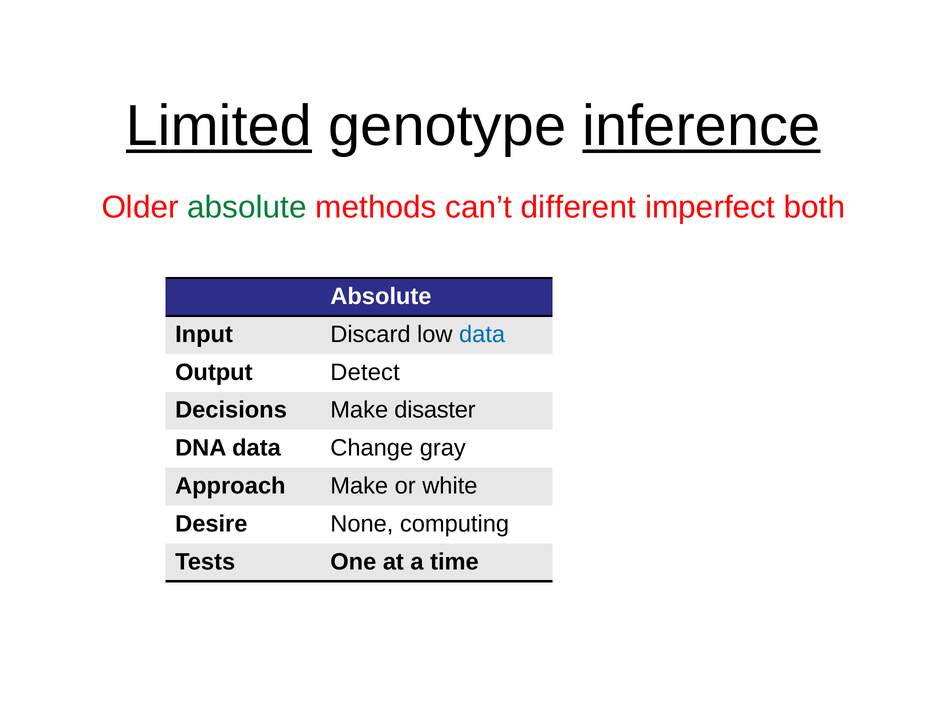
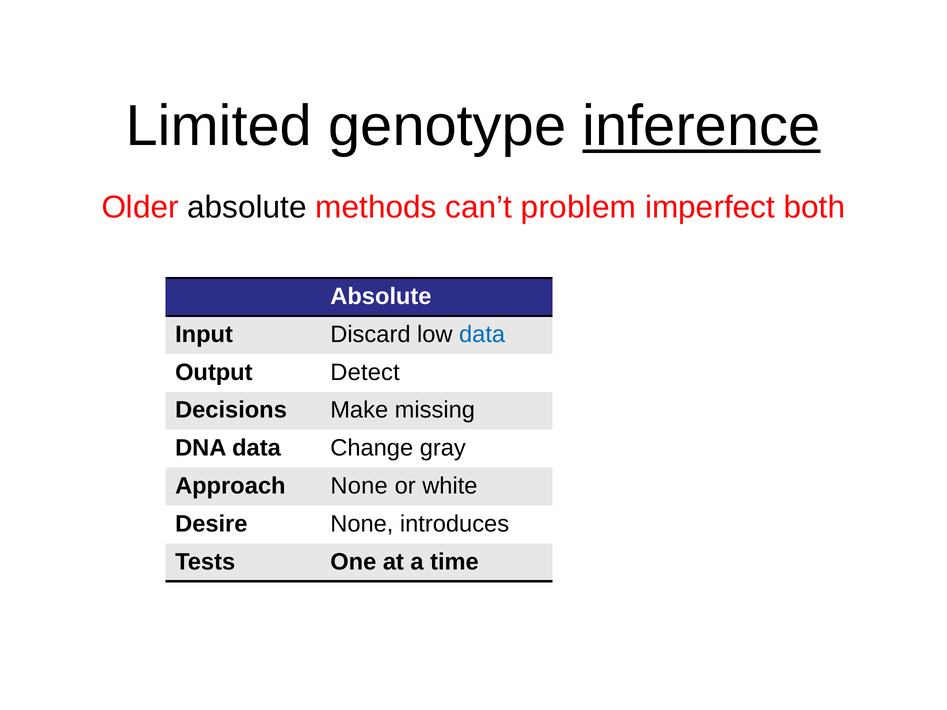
Limited underline: present -> none
absolute at (247, 207) colour: green -> black
different: different -> problem
disaster: disaster -> missing
Approach Make: Make -> None
computing: computing -> introduces
